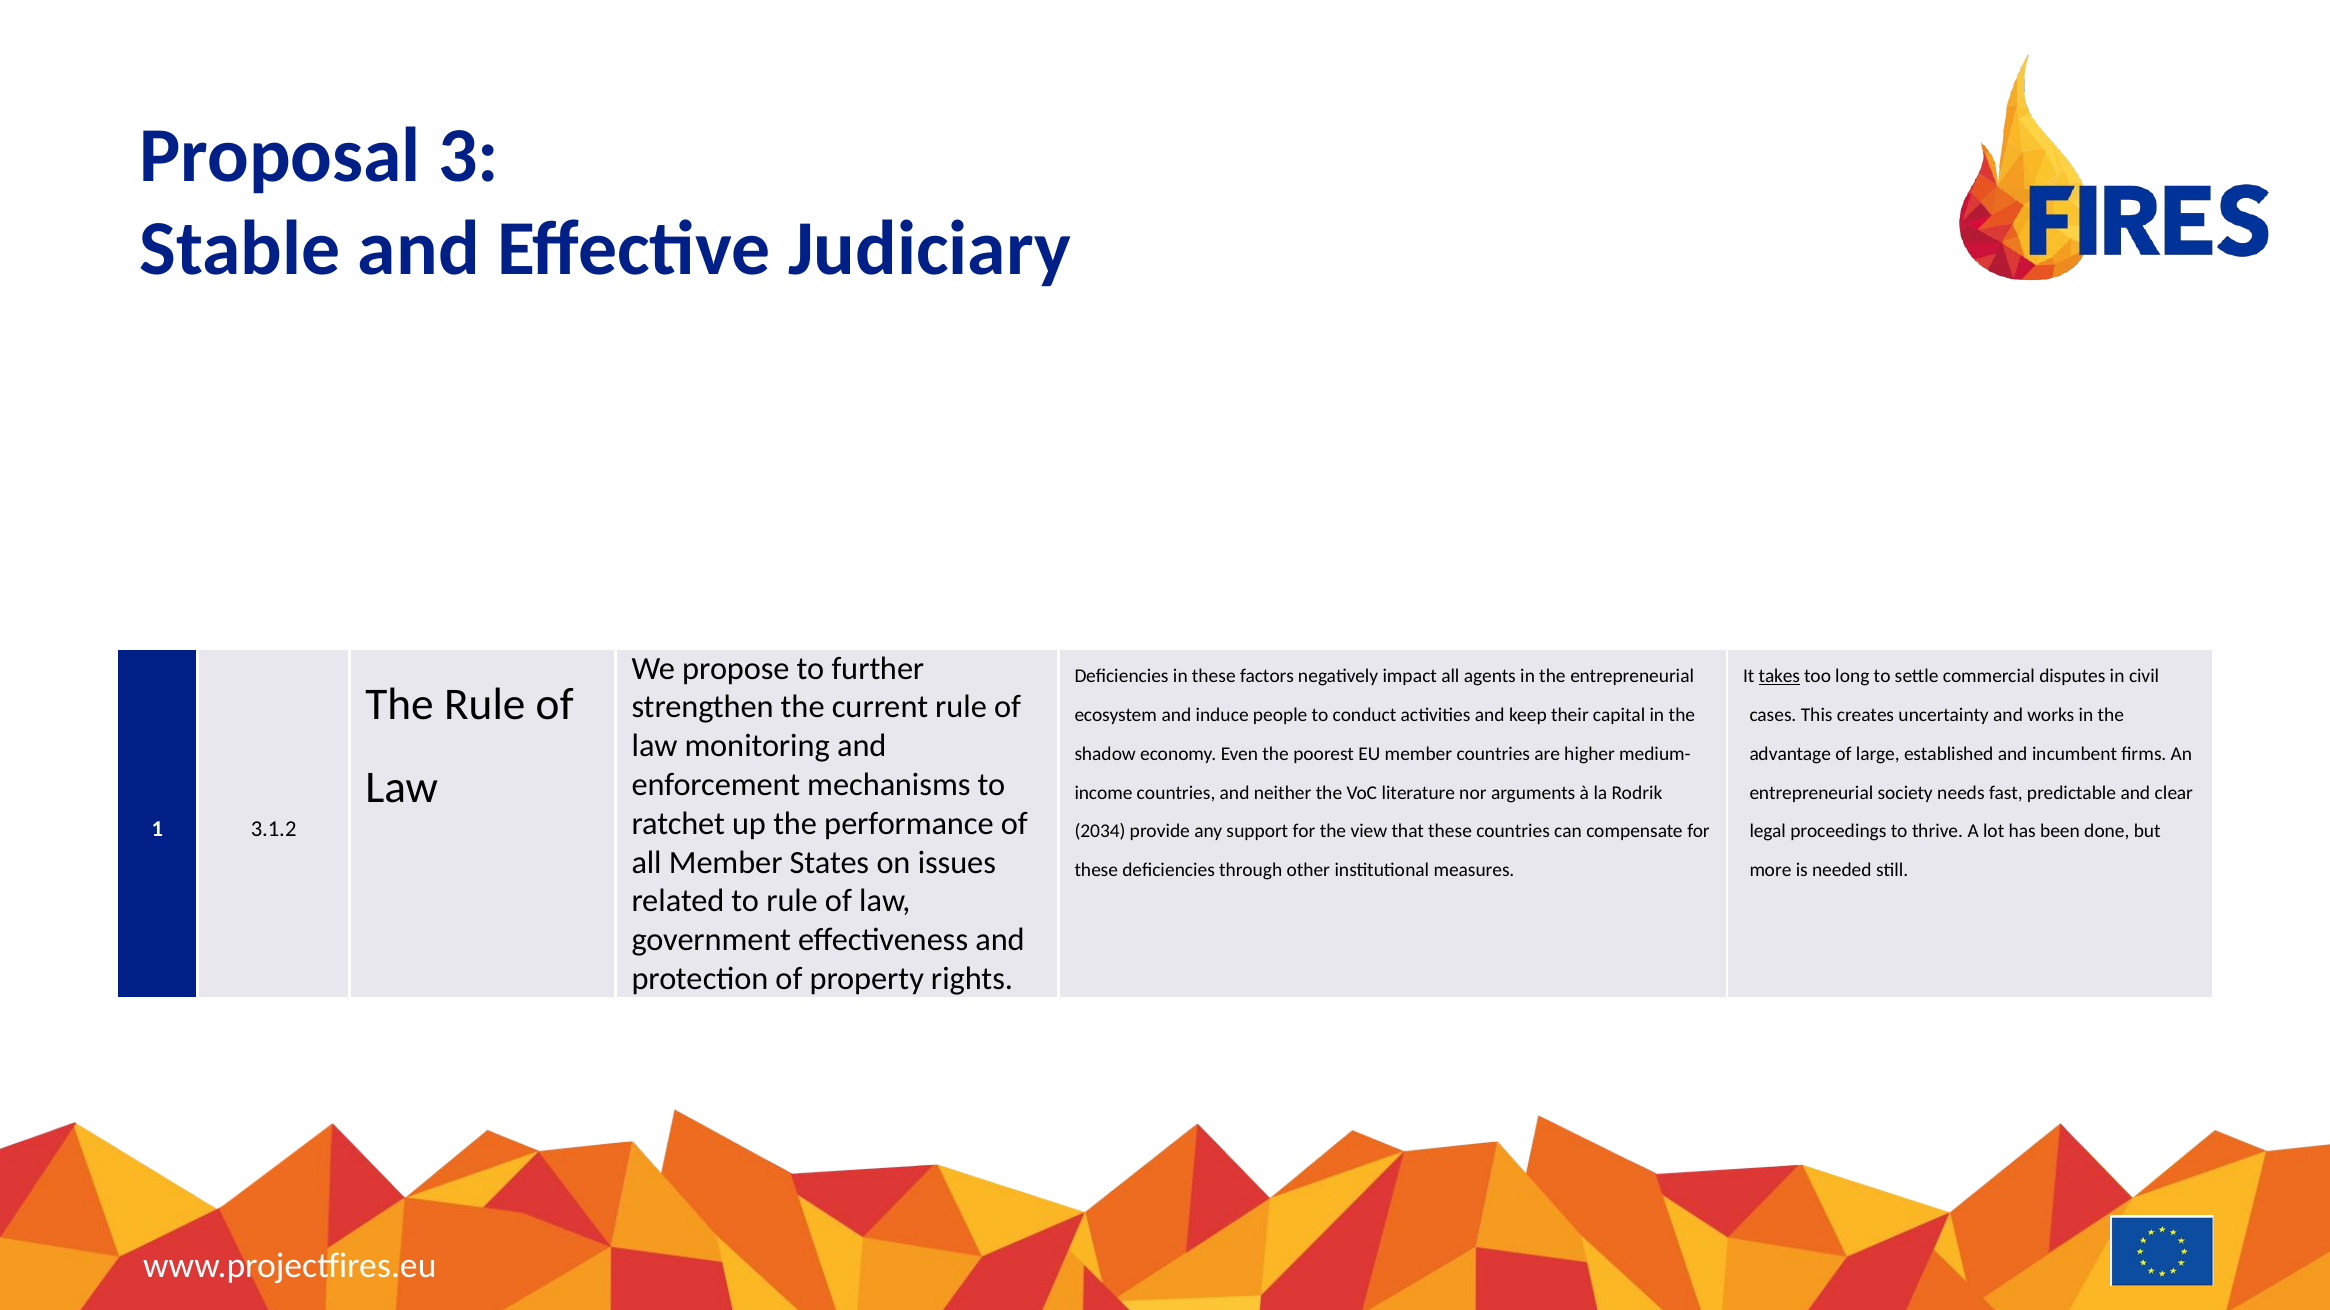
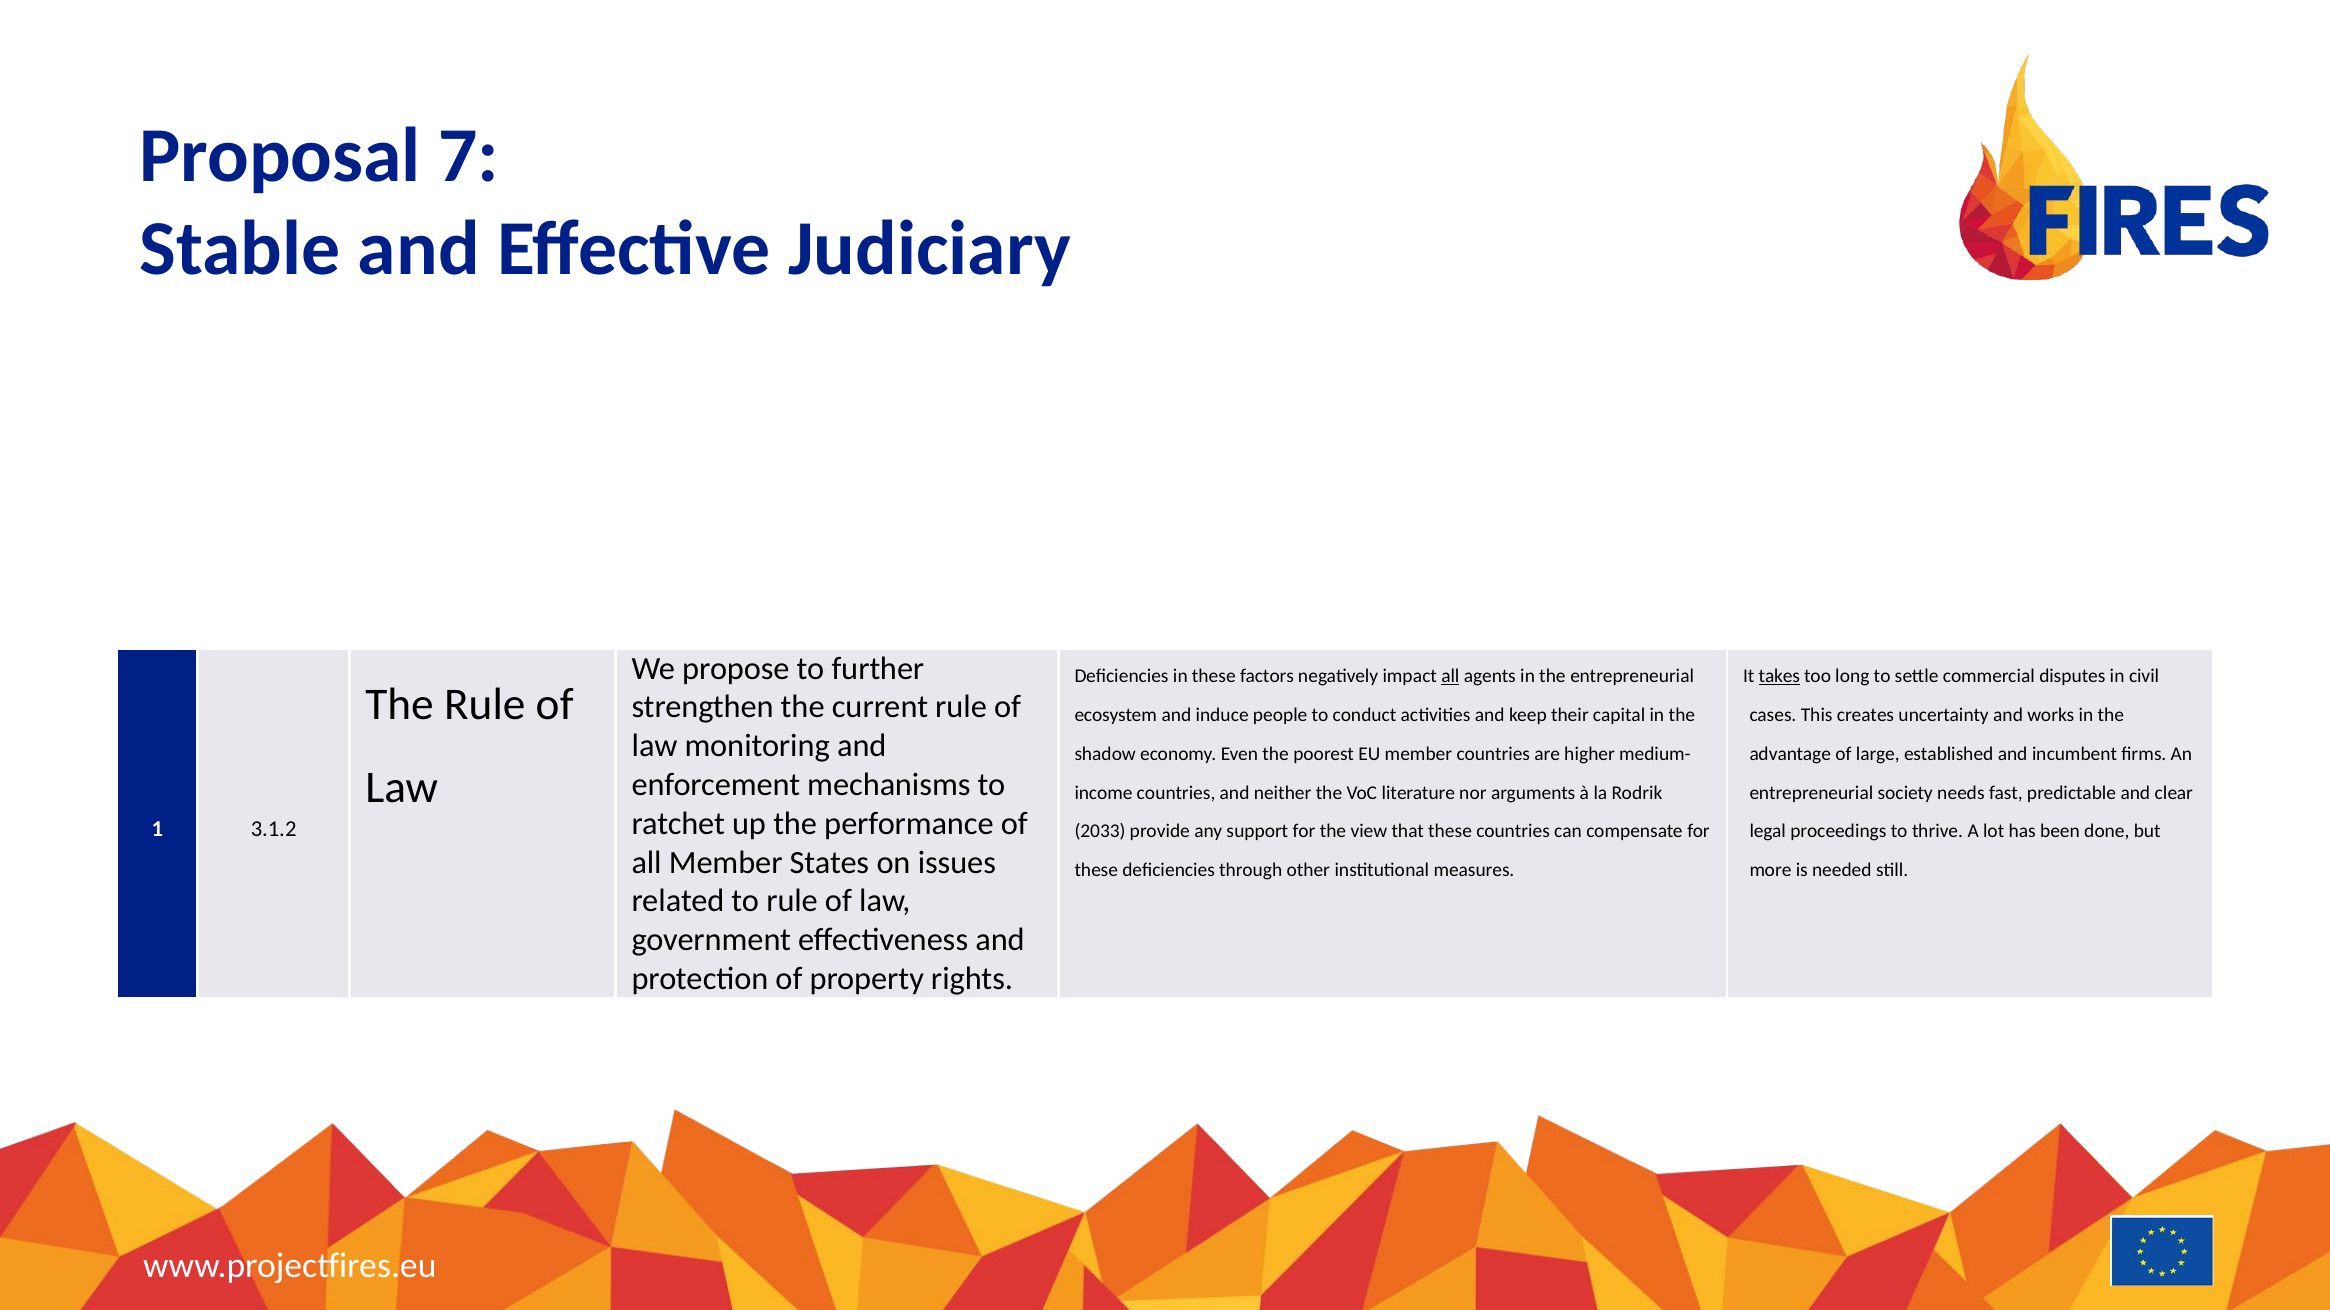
3: 3 -> 7
all at (1450, 677) underline: none -> present
2034: 2034 -> 2033
